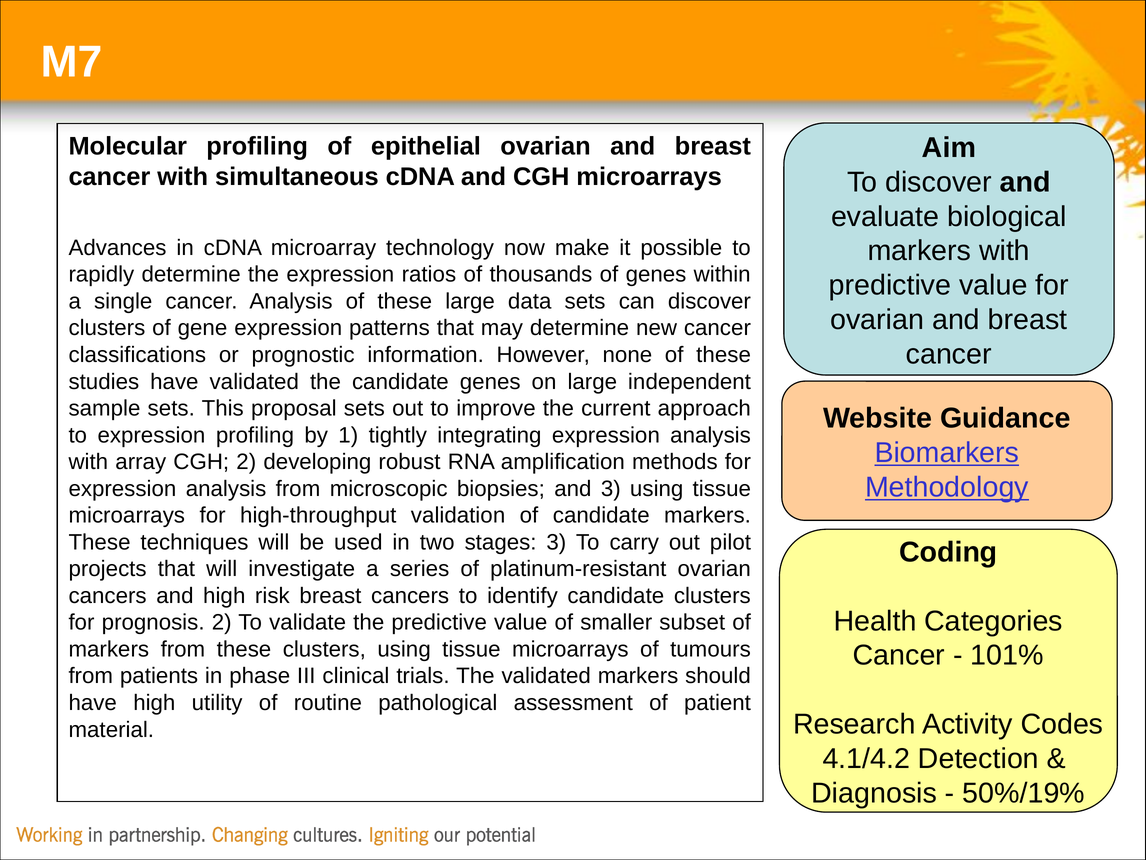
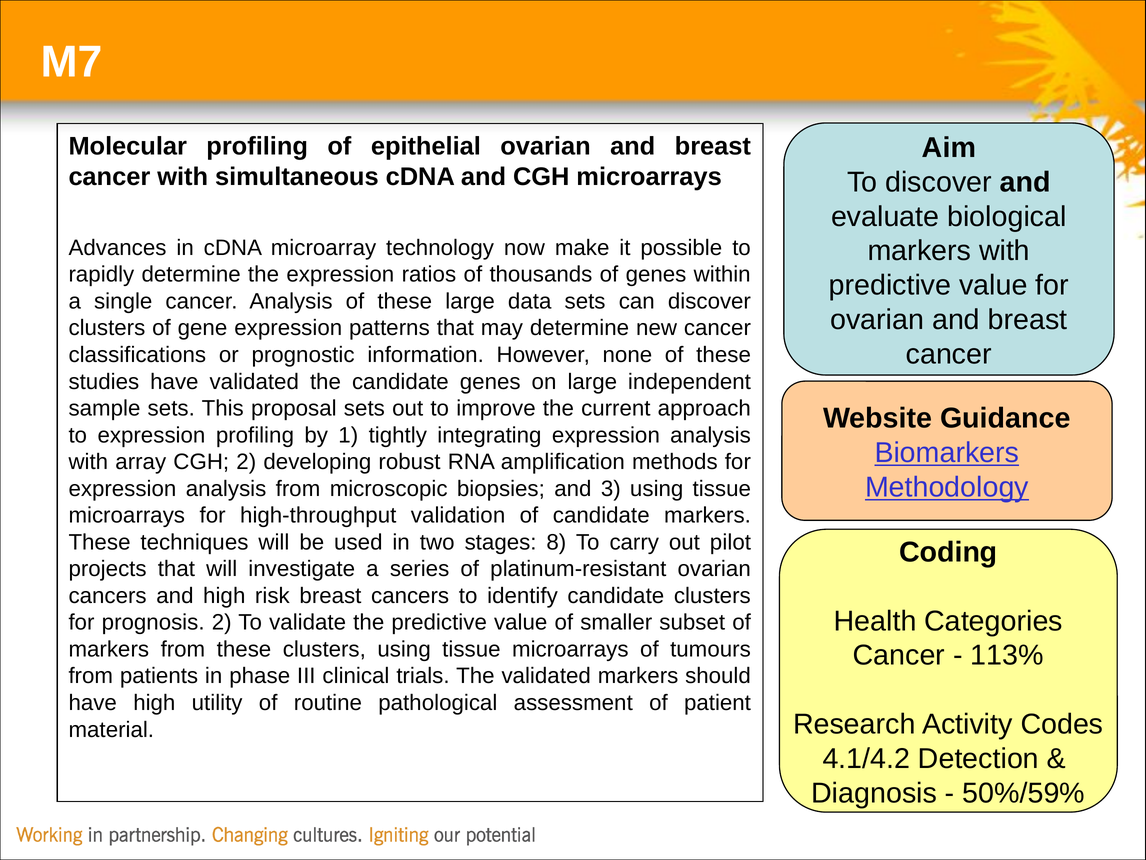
stages 3: 3 -> 8
101%: 101% -> 113%
50%/19%: 50%/19% -> 50%/59%
